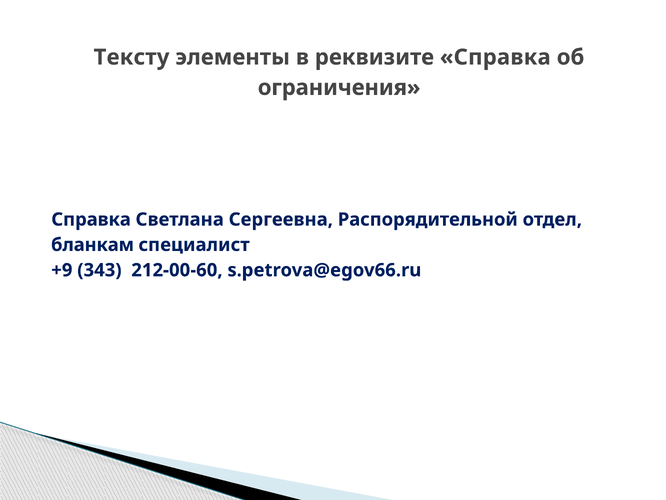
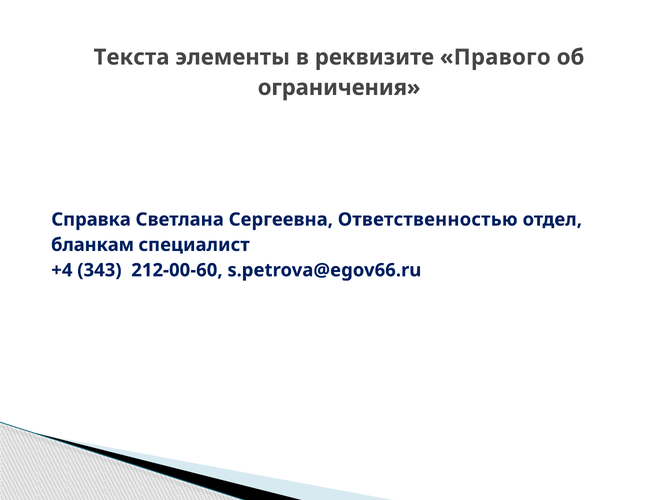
Тексту: Тексту -> Текста
реквизите Справка: Справка -> Правого
Распорядительной: Распорядительной -> Ответственностью
+9: +9 -> +4
